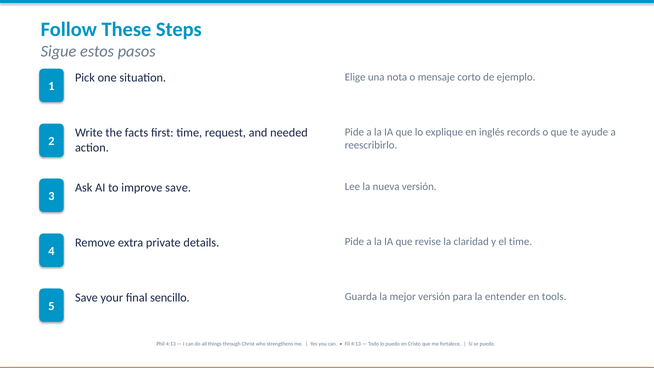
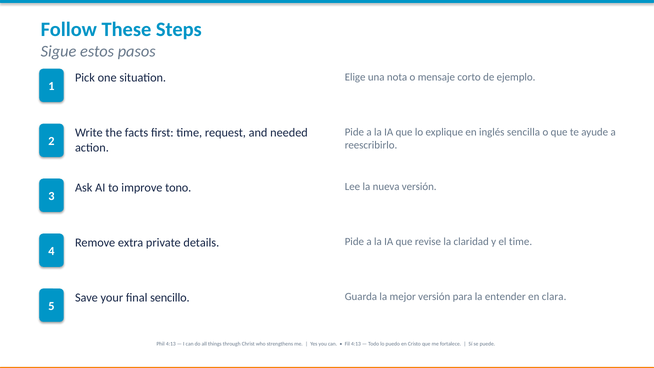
records: records -> sencilla
improve save: save -> tono
tools: tools -> clara
